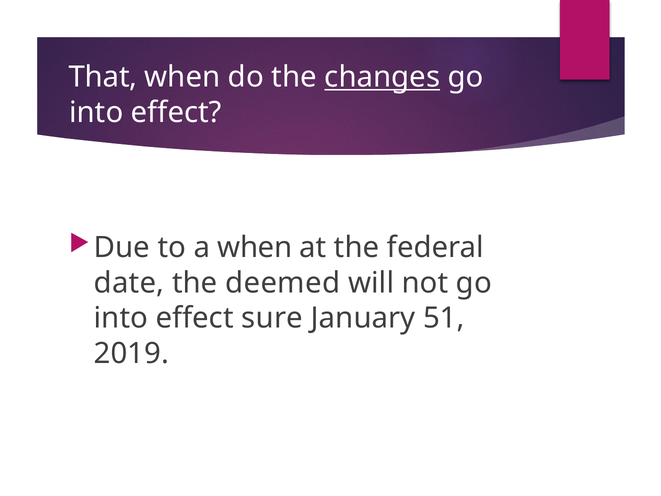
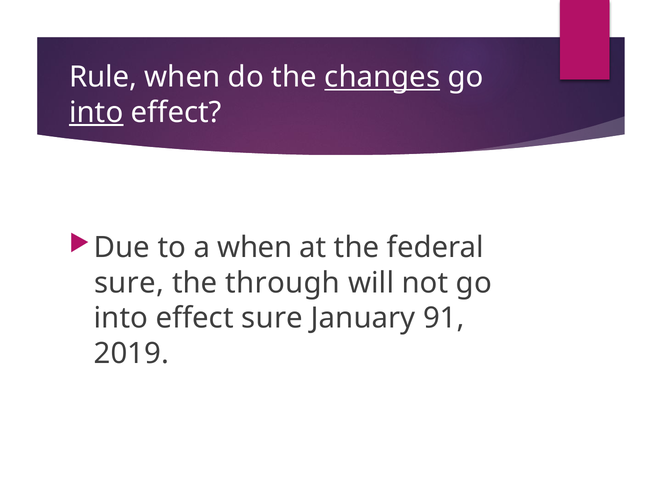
That: That -> Rule
into at (96, 112) underline: none -> present
date at (129, 283): date -> sure
deemed: deemed -> through
51: 51 -> 91
